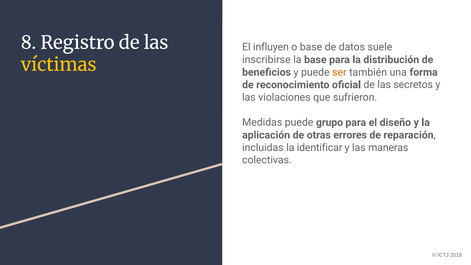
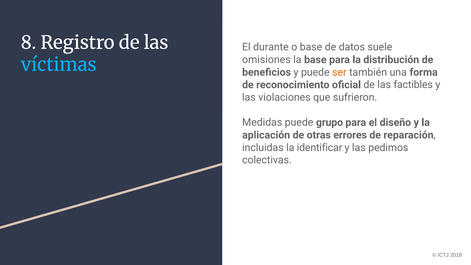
influyen: influyen -> durante
inscribirse: inscribirse -> omisiones
víctimas colour: yellow -> light blue
secretos: secretos -> factibles
maneras: maneras -> pedimos
